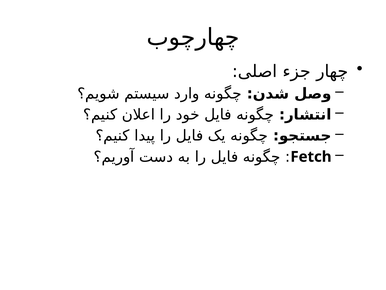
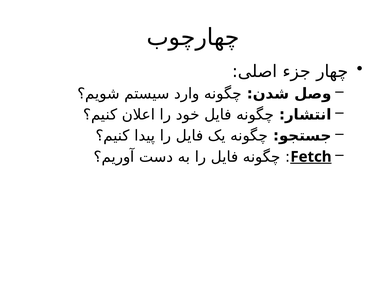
Fetch underline: none -> present
